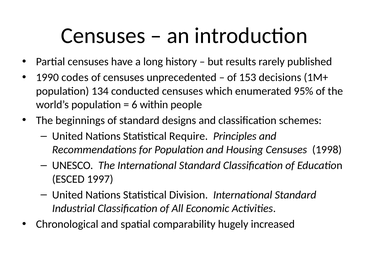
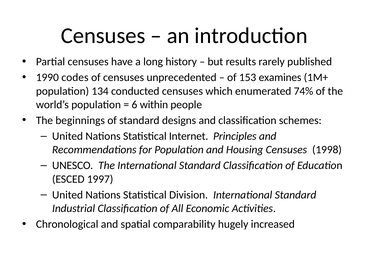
decisions: decisions -> examines
95%: 95% -> 74%
Require: Require -> Internet
